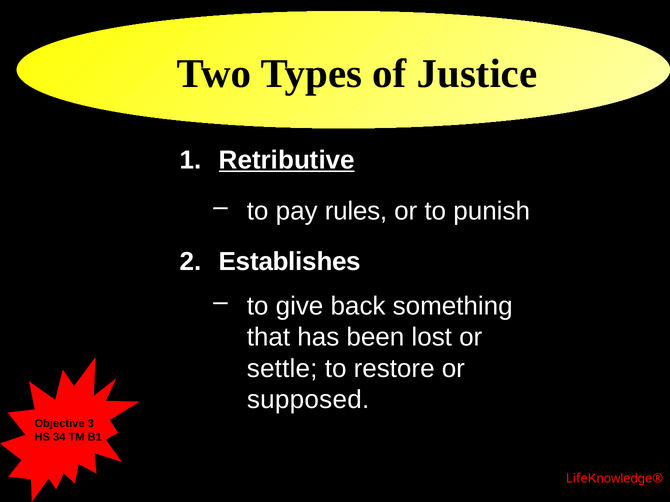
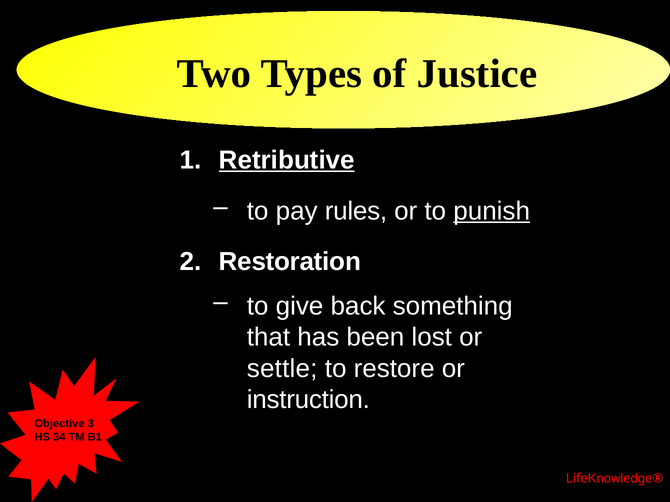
punish underline: none -> present
Establishes: Establishes -> Restoration
supposed: supposed -> instruction
